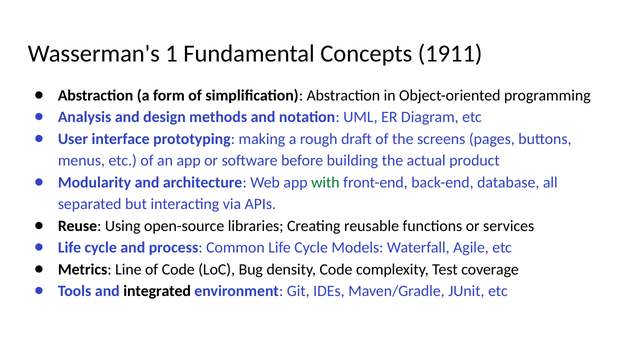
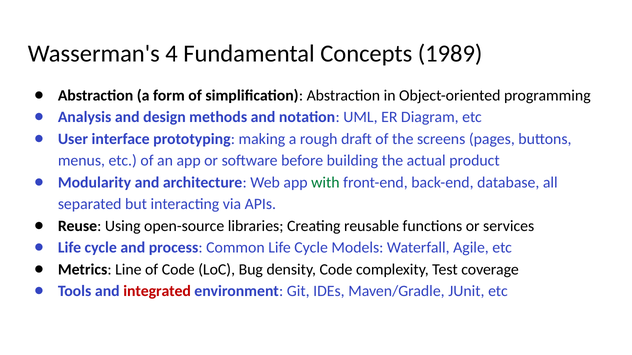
1: 1 -> 4
1911: 1911 -> 1989
integrated colour: black -> red
